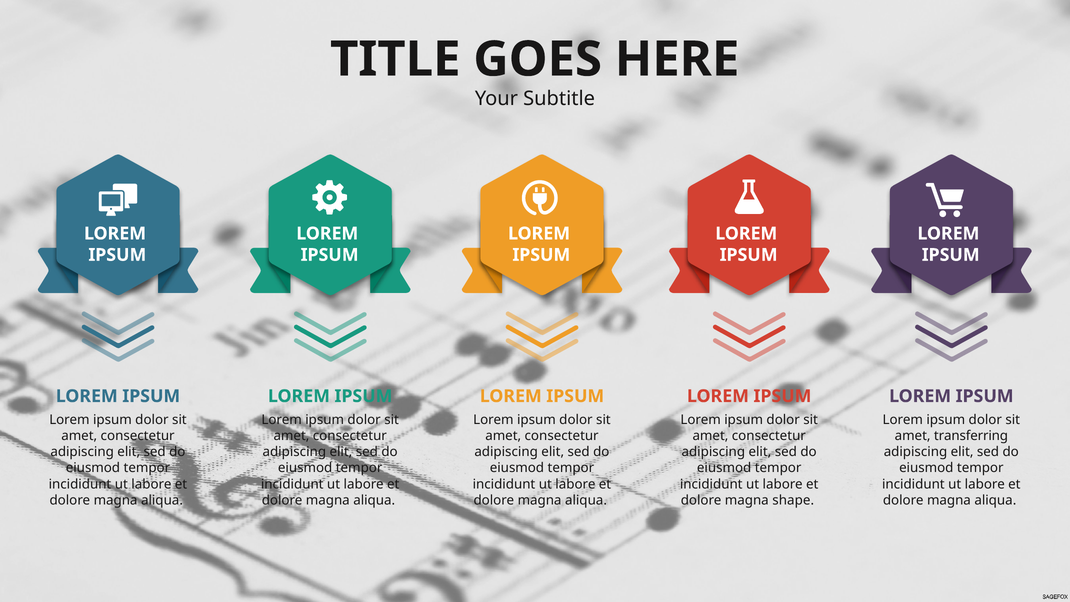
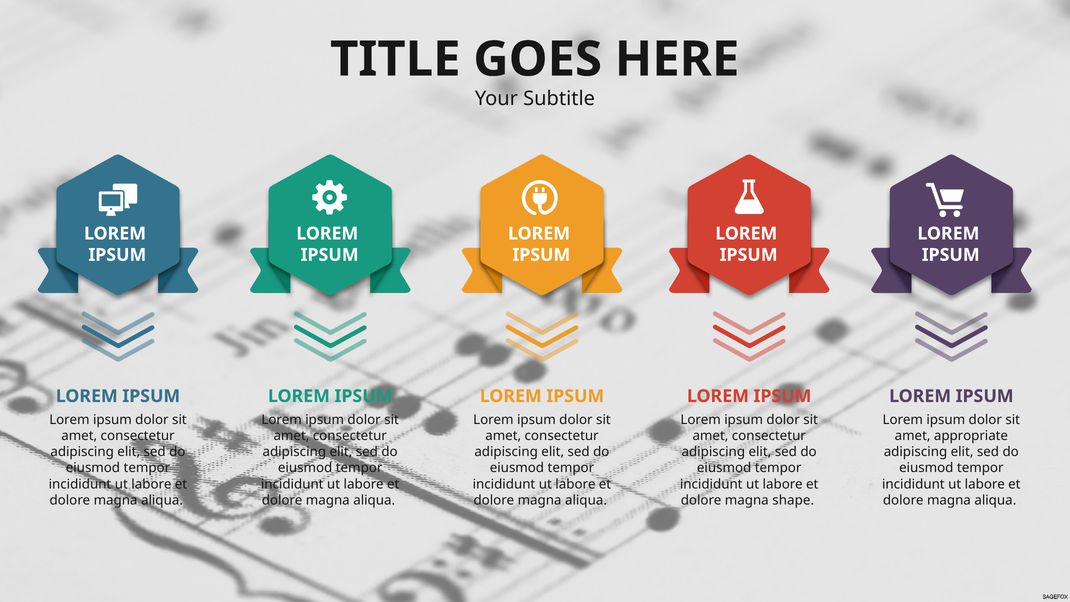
transferring: transferring -> appropriate
